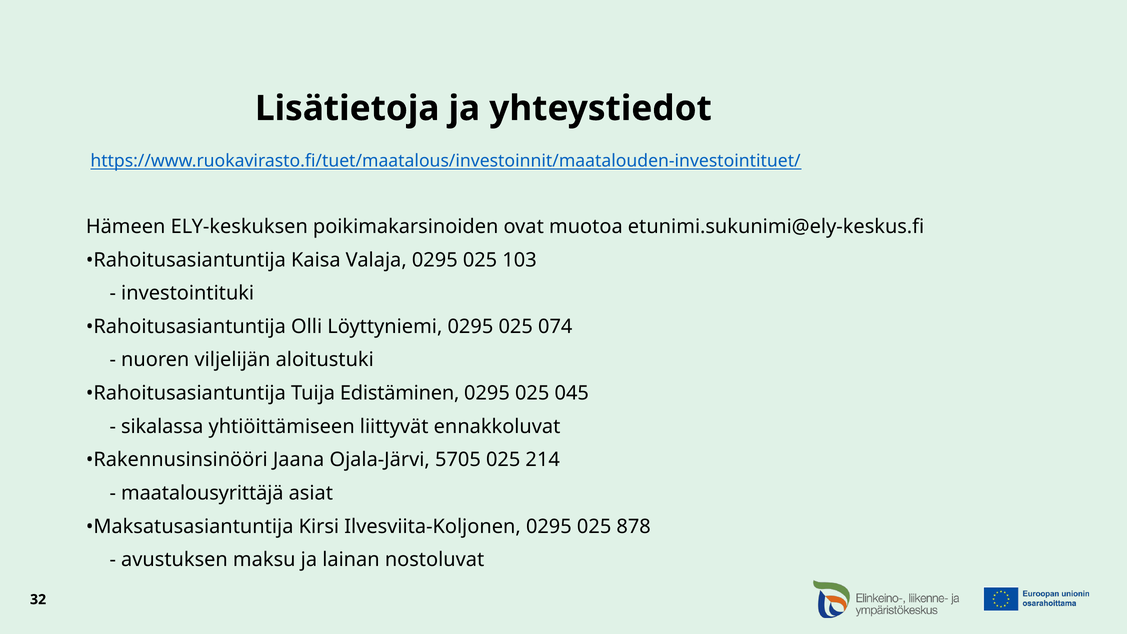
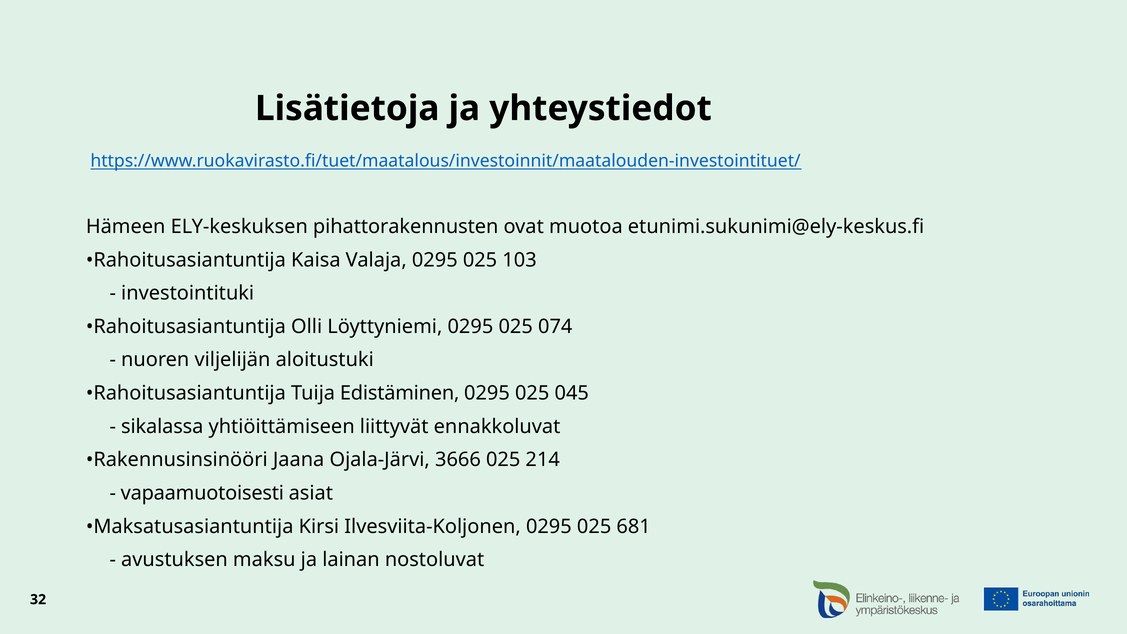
poikimakarsinoiden: poikimakarsinoiden -> pihattorakennusten
5705: 5705 -> 3666
maatalousyrittäjä: maatalousyrittäjä -> vapaamuotoisesti
878: 878 -> 681
